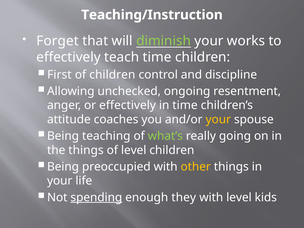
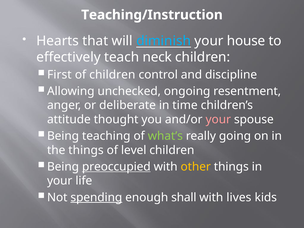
Forget: Forget -> Hearts
diminish colour: light green -> light blue
works: works -> house
teach time: time -> neck
or effectively: effectively -> deliberate
coaches: coaches -> thought
your at (218, 119) colour: yellow -> pink
preoccupied underline: none -> present
they: they -> shall
with level: level -> lives
